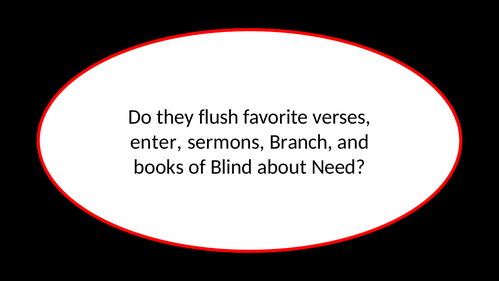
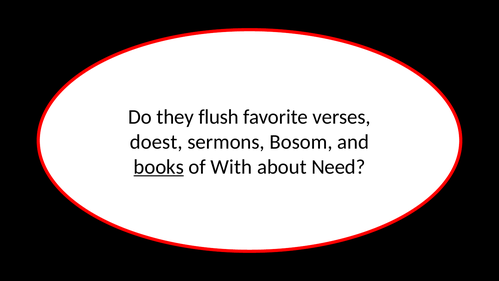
enter: enter -> doest
Branch: Branch -> Bosom
books underline: none -> present
Blind: Blind -> With
